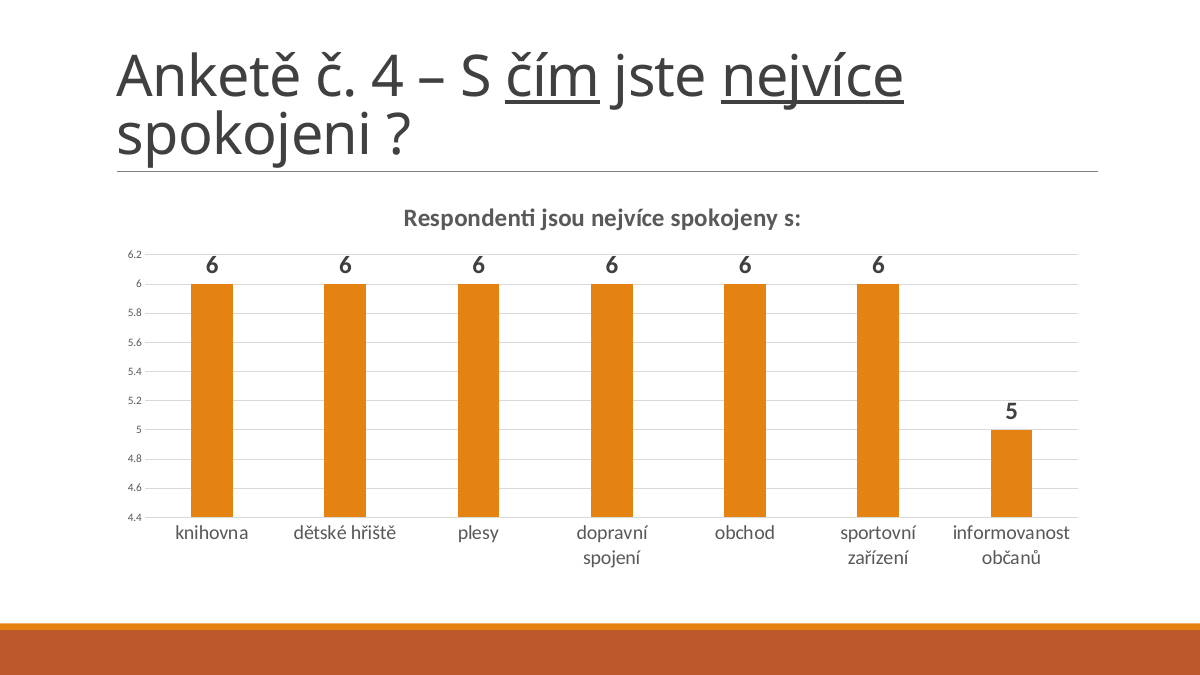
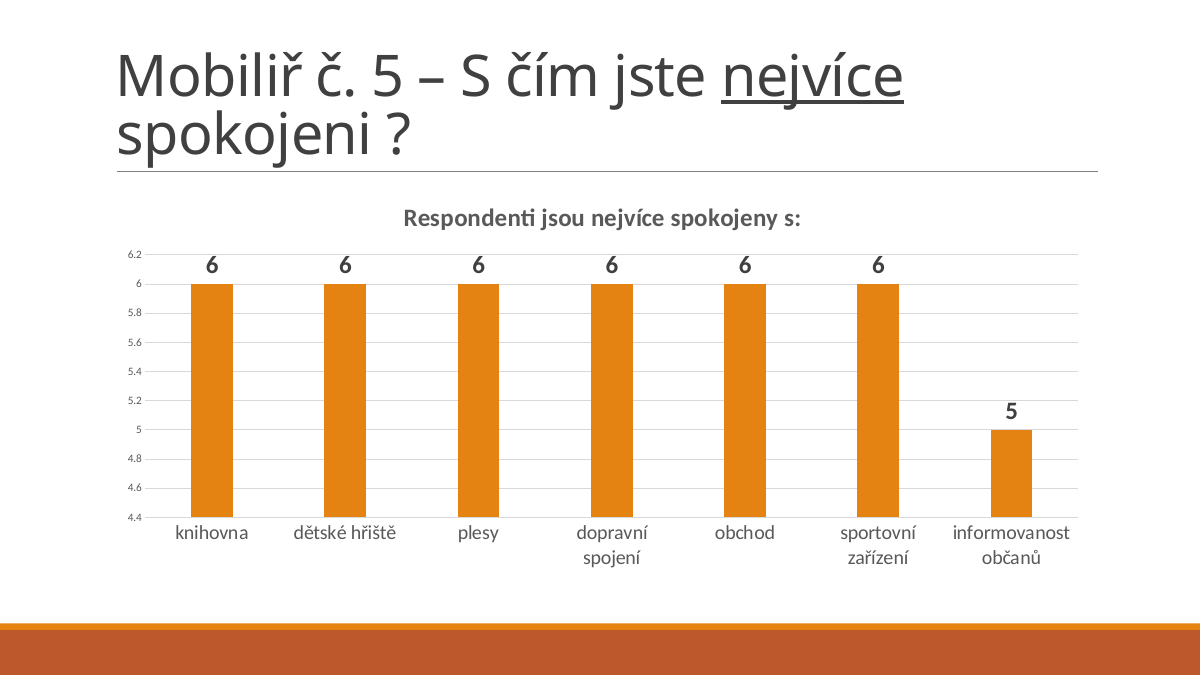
Anketě: Anketě -> Mobiliř
č 4: 4 -> 5
čím underline: present -> none
